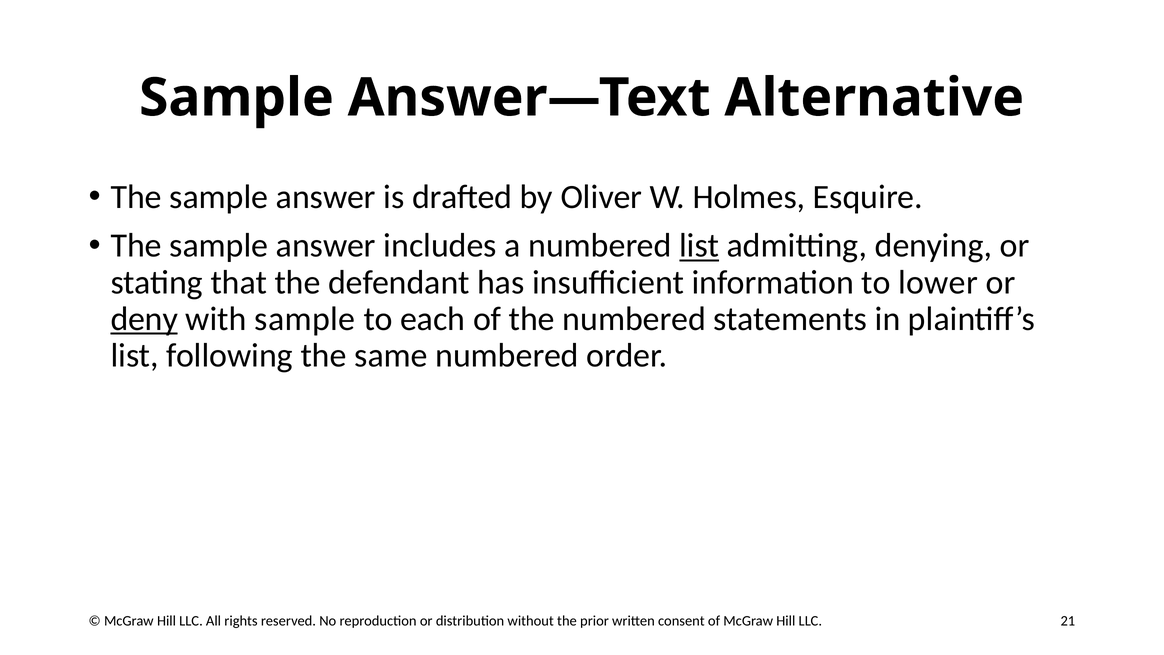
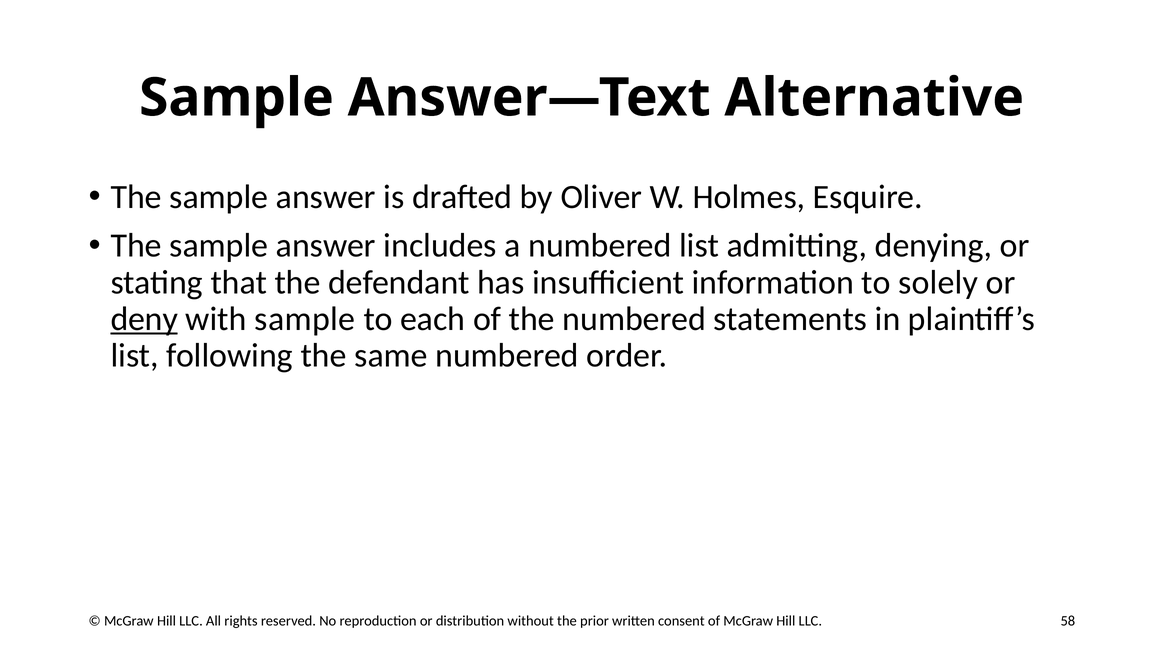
list at (699, 246) underline: present -> none
lower: lower -> solely
21: 21 -> 58
